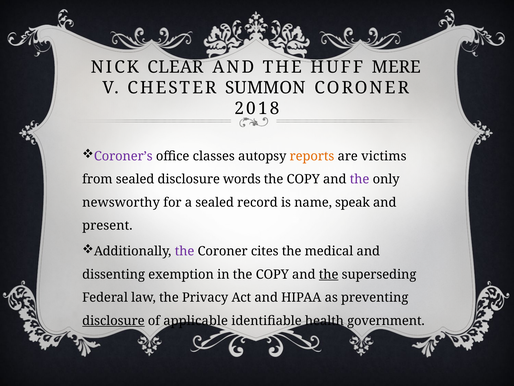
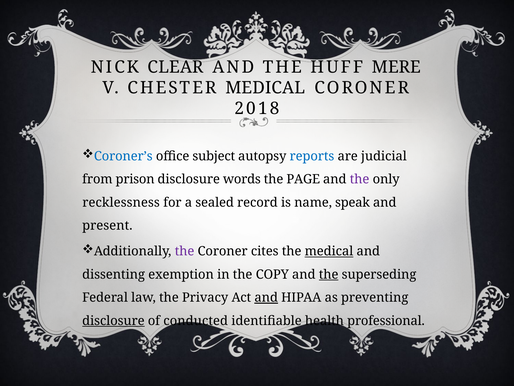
CHESTER SUMMON: SUMMON -> MEDICAL
Coroner’s colour: purple -> blue
classes: classes -> subject
reports colour: orange -> blue
victims: victims -> judicial
from sealed: sealed -> prison
COPY at (303, 179): COPY -> PAGE
newsworthy: newsworthy -> recklessness
medical at (329, 251) underline: none -> present
and at (266, 297) underline: none -> present
applicable: applicable -> conducted
government: government -> professional
